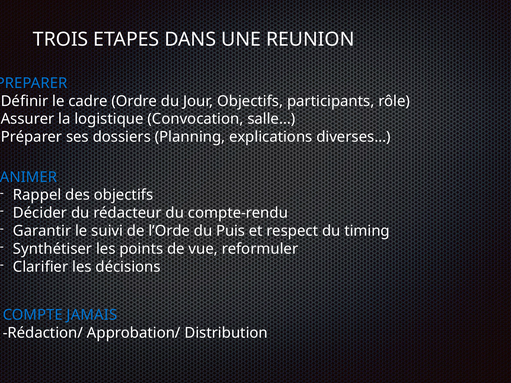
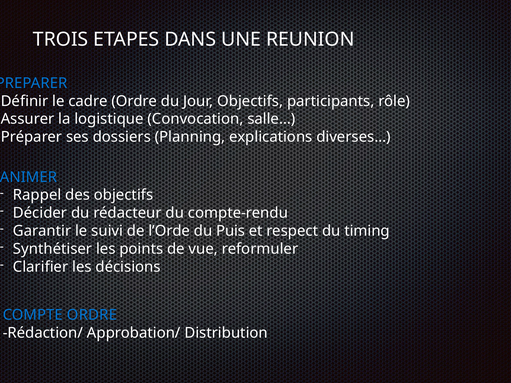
COMPTE JAMAIS: JAMAIS -> ORDRE
